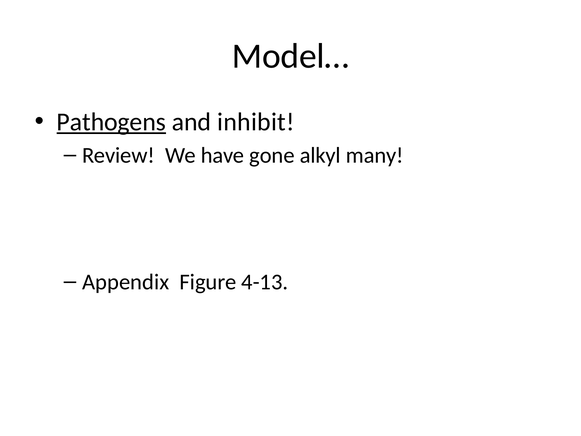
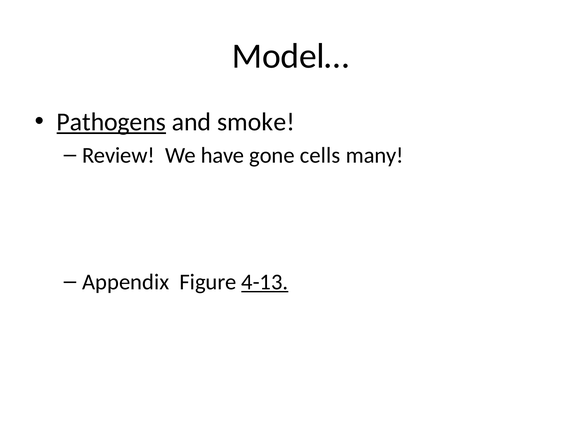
inhibit: inhibit -> smoke
alkyl: alkyl -> cells
4-13 underline: none -> present
